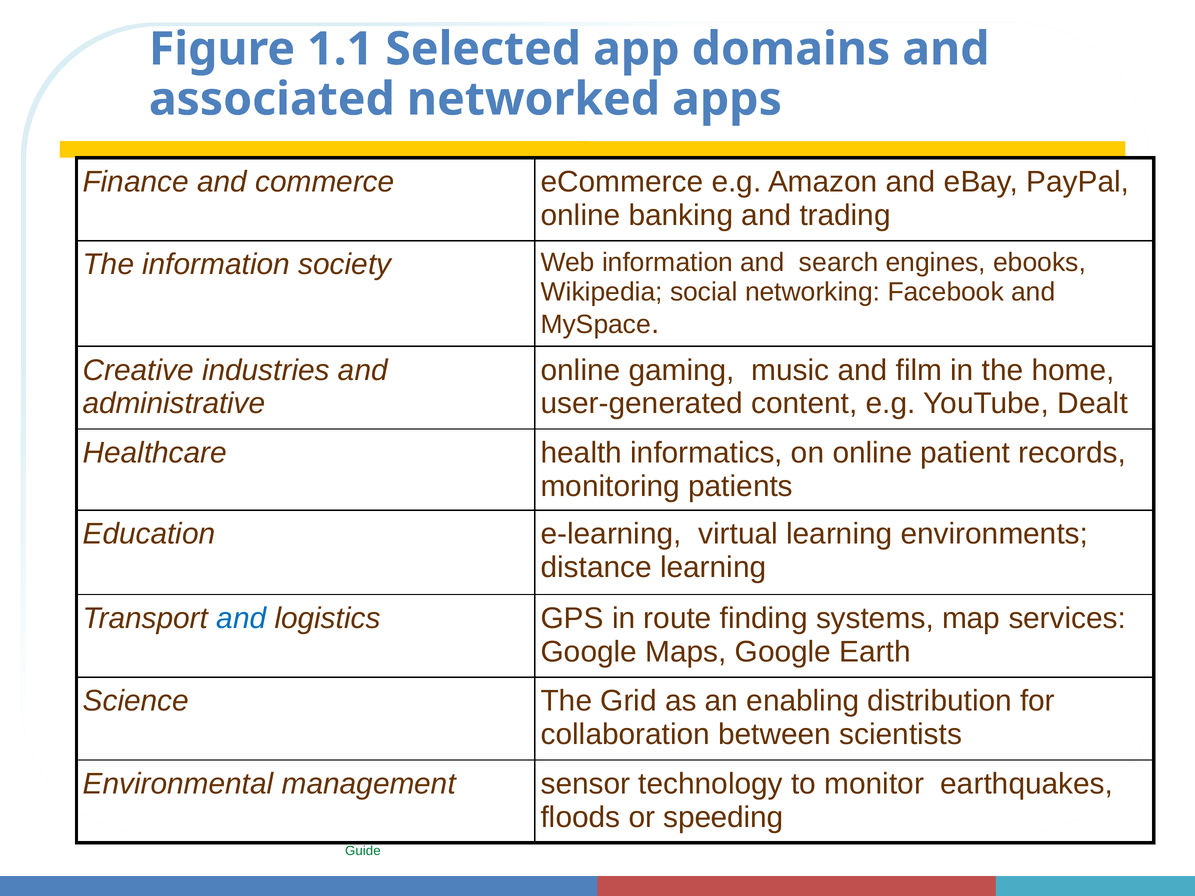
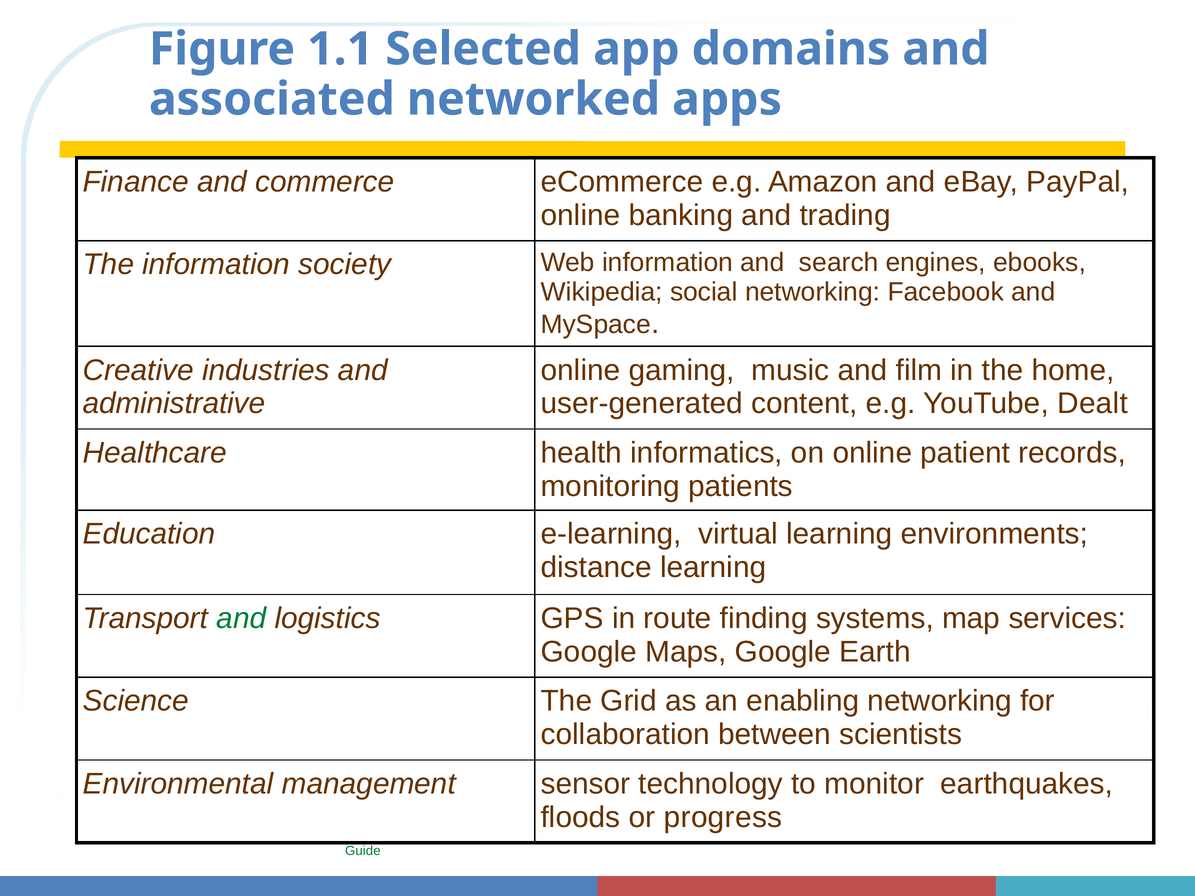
and at (241, 619) colour: blue -> green
enabling distribution: distribution -> networking
speeding: speeding -> progress
